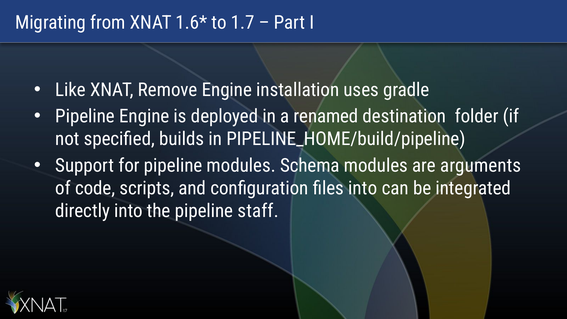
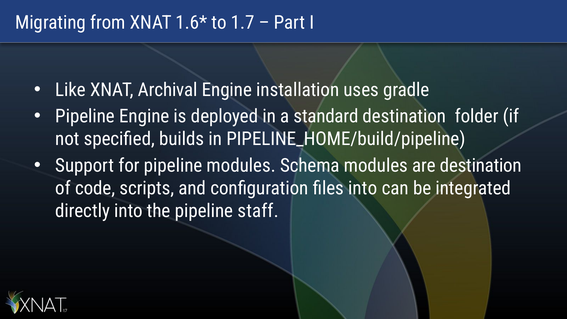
Remove: Remove -> Archival
renamed: renamed -> standard
are arguments: arguments -> destination
